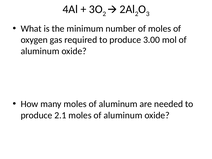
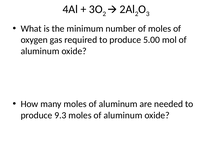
3.00: 3.00 -> 5.00
2.1: 2.1 -> 9.3
